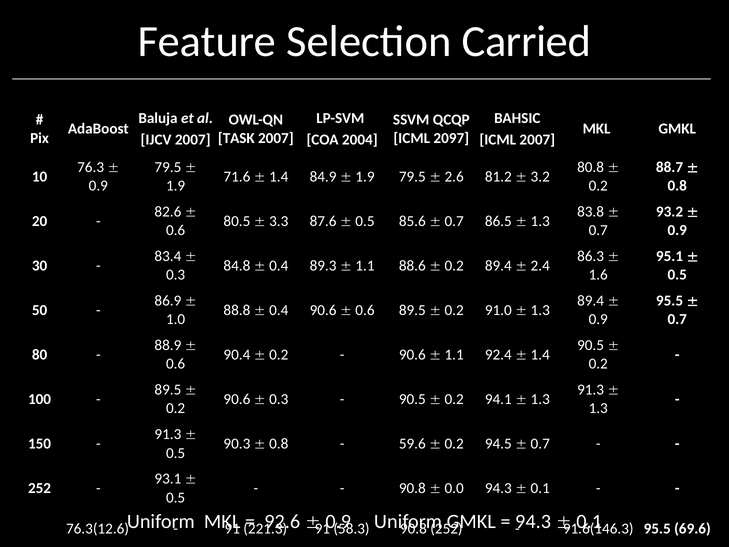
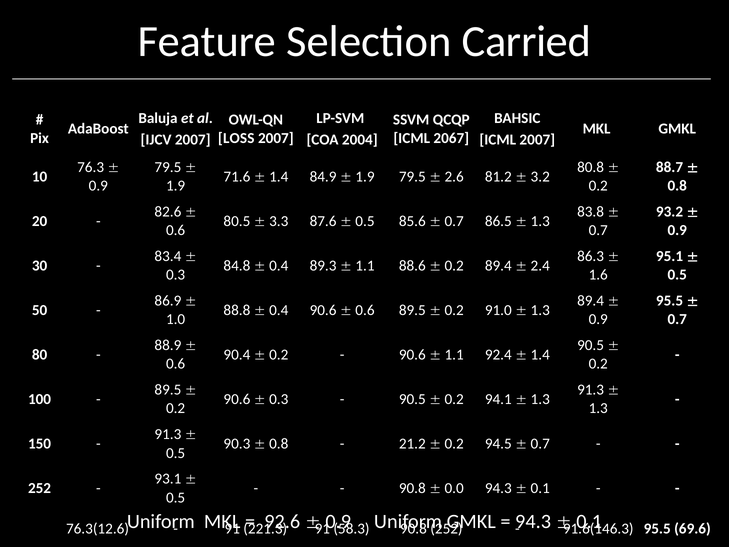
TASK: TASK -> LOSS
2097: 2097 -> 2067
59.6: 59.6 -> 21.2
